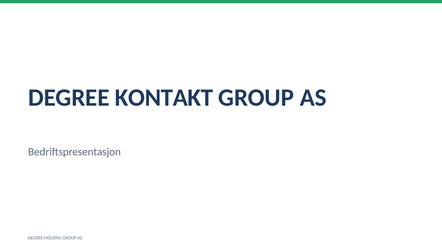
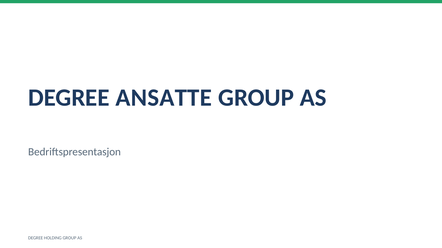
KONTAKT: KONTAKT -> ANSATTE
